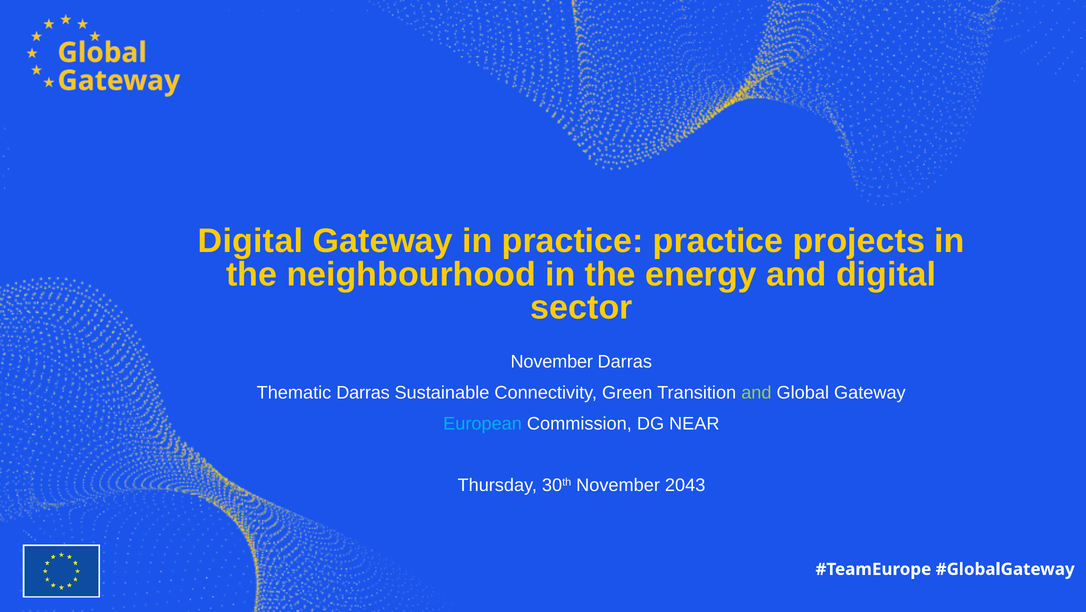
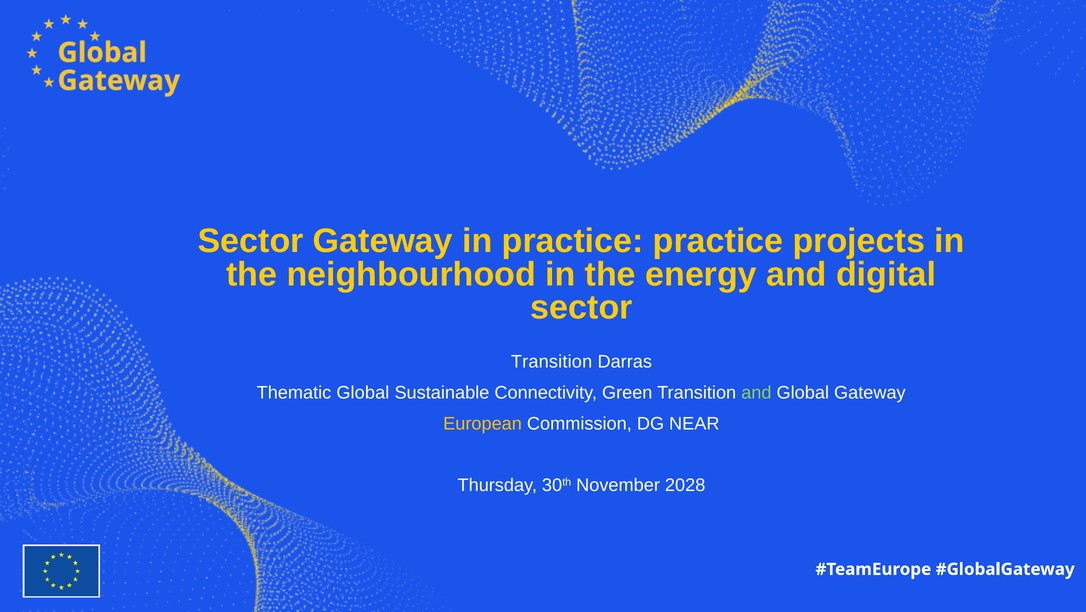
Digital at (250, 241): Digital -> Sector
November at (552, 362): November -> Transition
Thematic Darras: Darras -> Global
European colour: light blue -> yellow
2043: 2043 -> 2028
